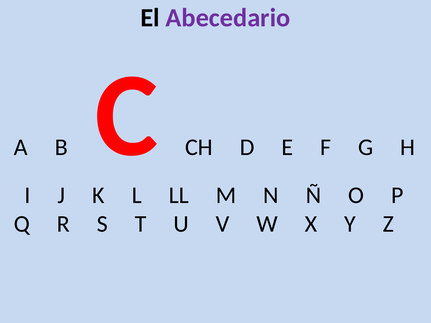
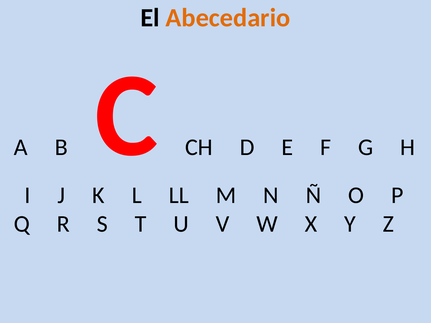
Abecedario colour: purple -> orange
